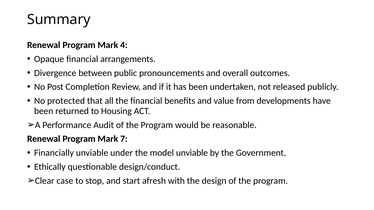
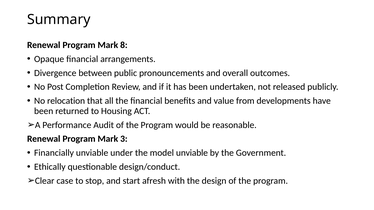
4: 4 -> 8
protected: protected -> relocation
7: 7 -> 3
